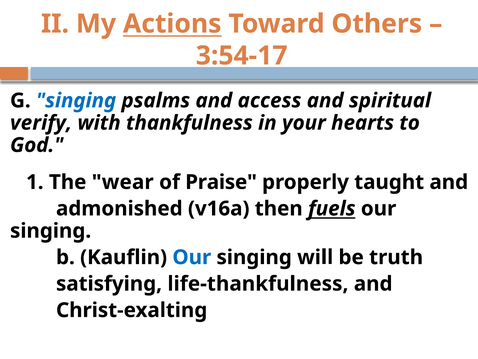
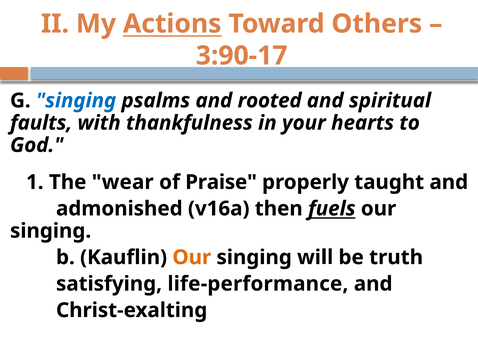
3:54-17: 3:54-17 -> 3:90-17
access: access -> rooted
verify: verify -> faults
Our at (192, 257) colour: blue -> orange
life-thankfulness: life-thankfulness -> life-performance
